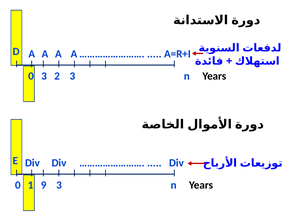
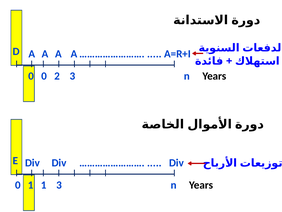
0 3: 3 -> 0
1 9: 9 -> 1
